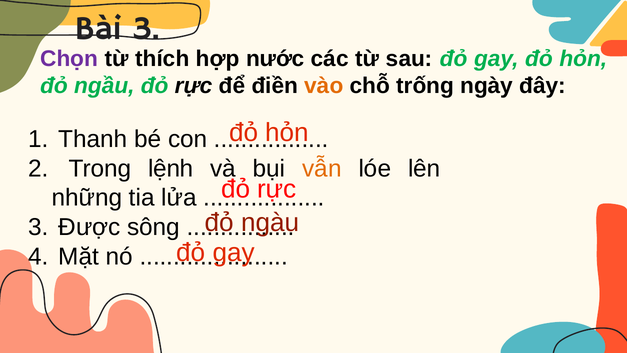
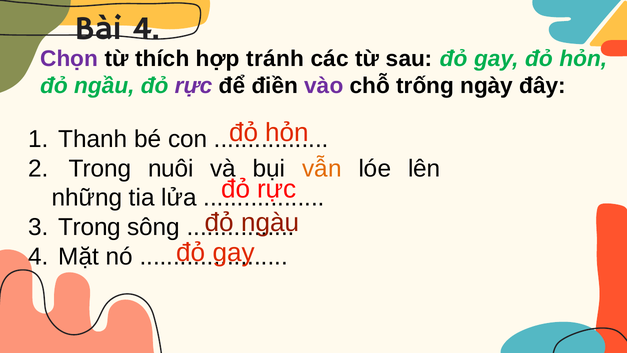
Bài 3: 3 -> 4
nước: nước -> tránh
rực at (194, 86) colour: black -> purple
vào colour: orange -> purple
lệnh: lệnh -> nuôi
Được at (90, 227): Được -> Trong
